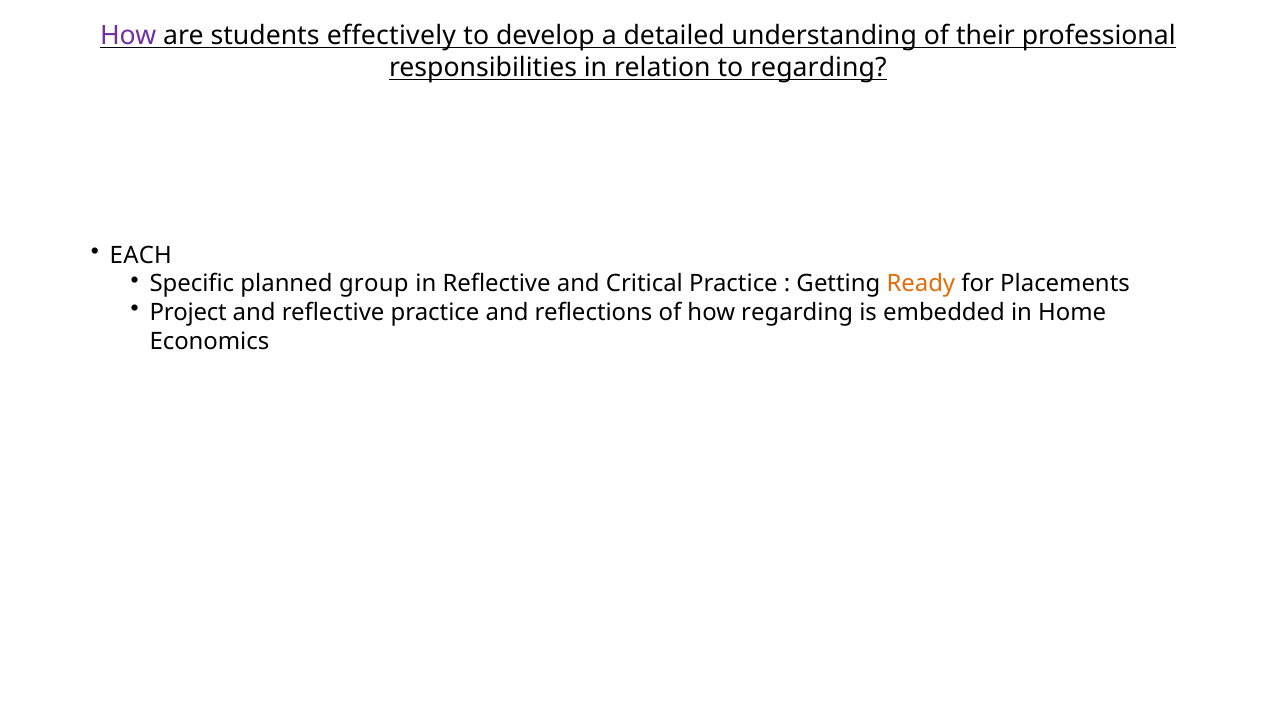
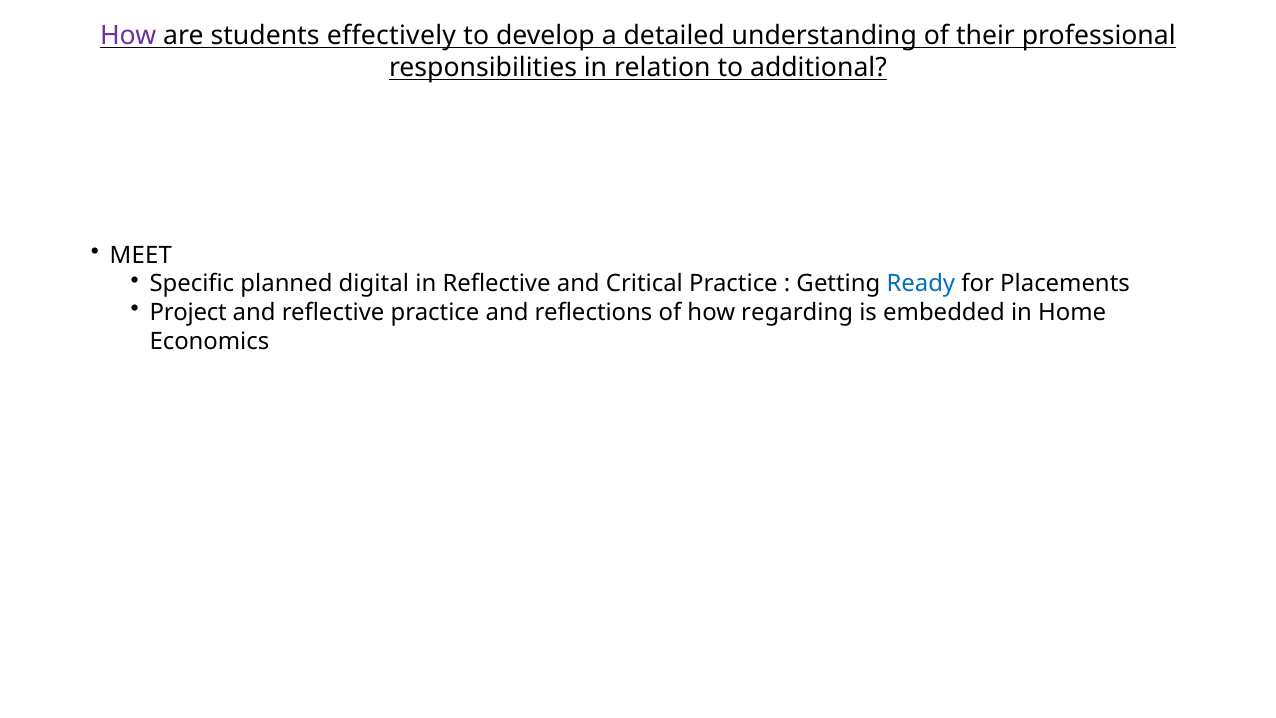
to regarding: regarding -> additional
EACH: EACH -> MEET
group: group -> digital
Ready colour: orange -> blue
